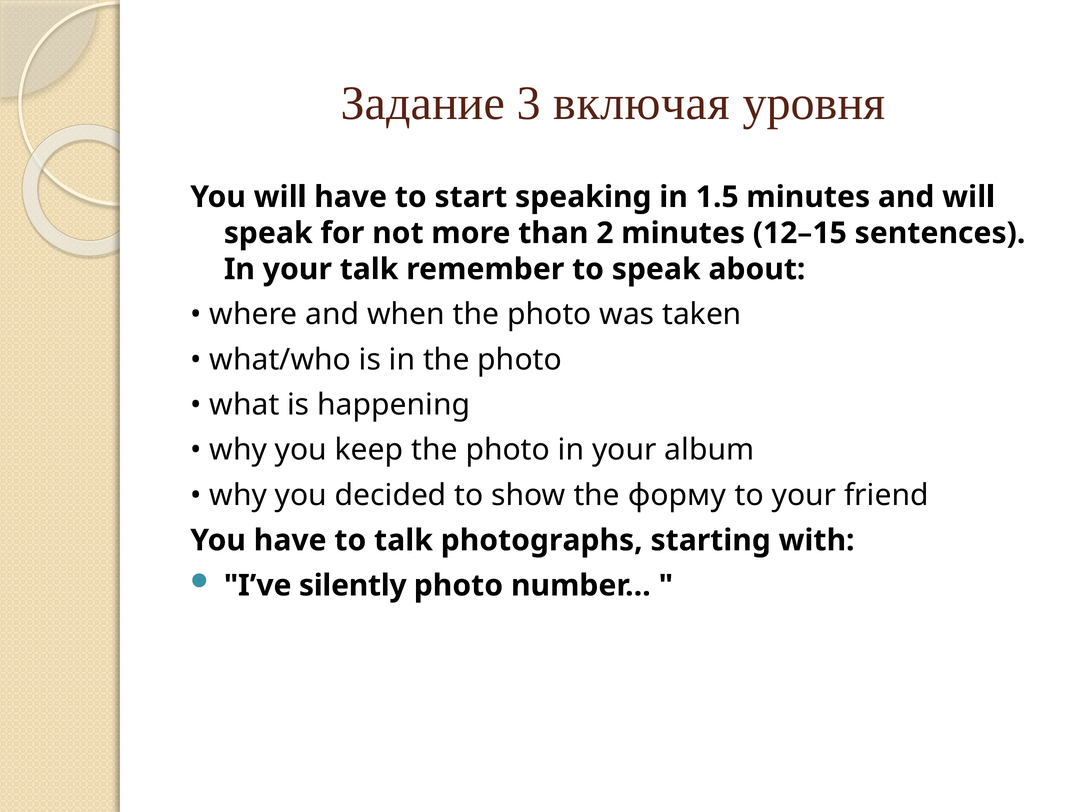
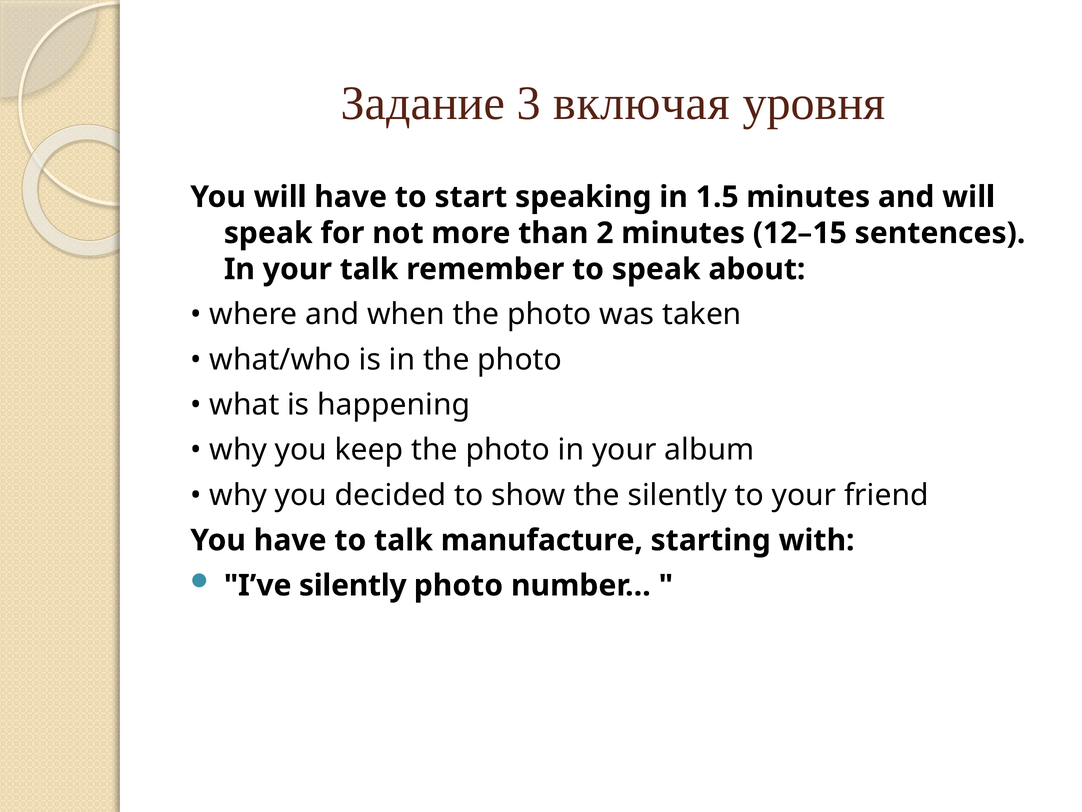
the форму: форму -> silently
photographs: photographs -> manufacture
